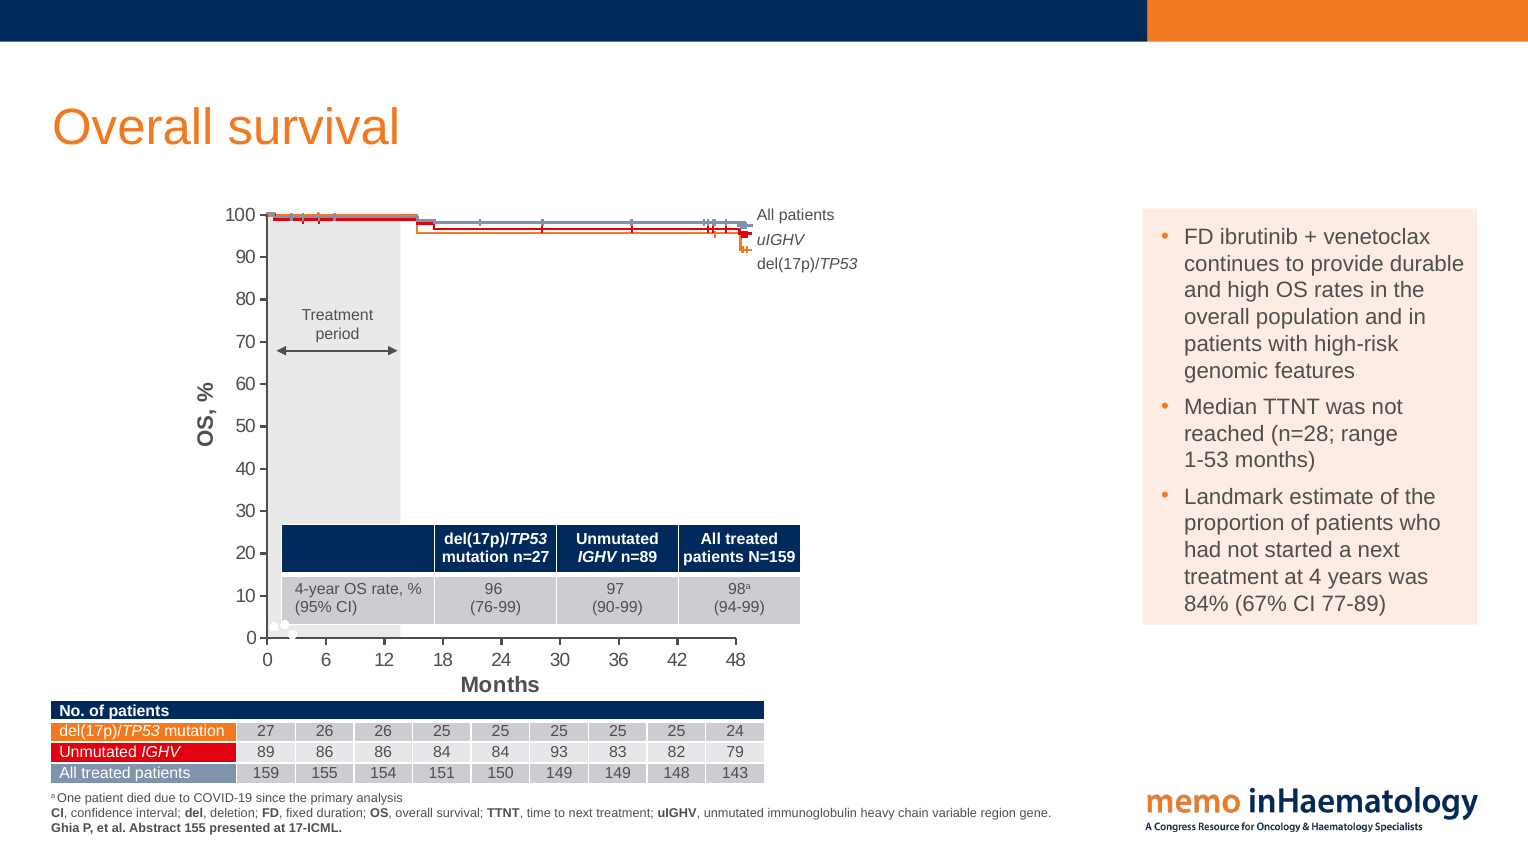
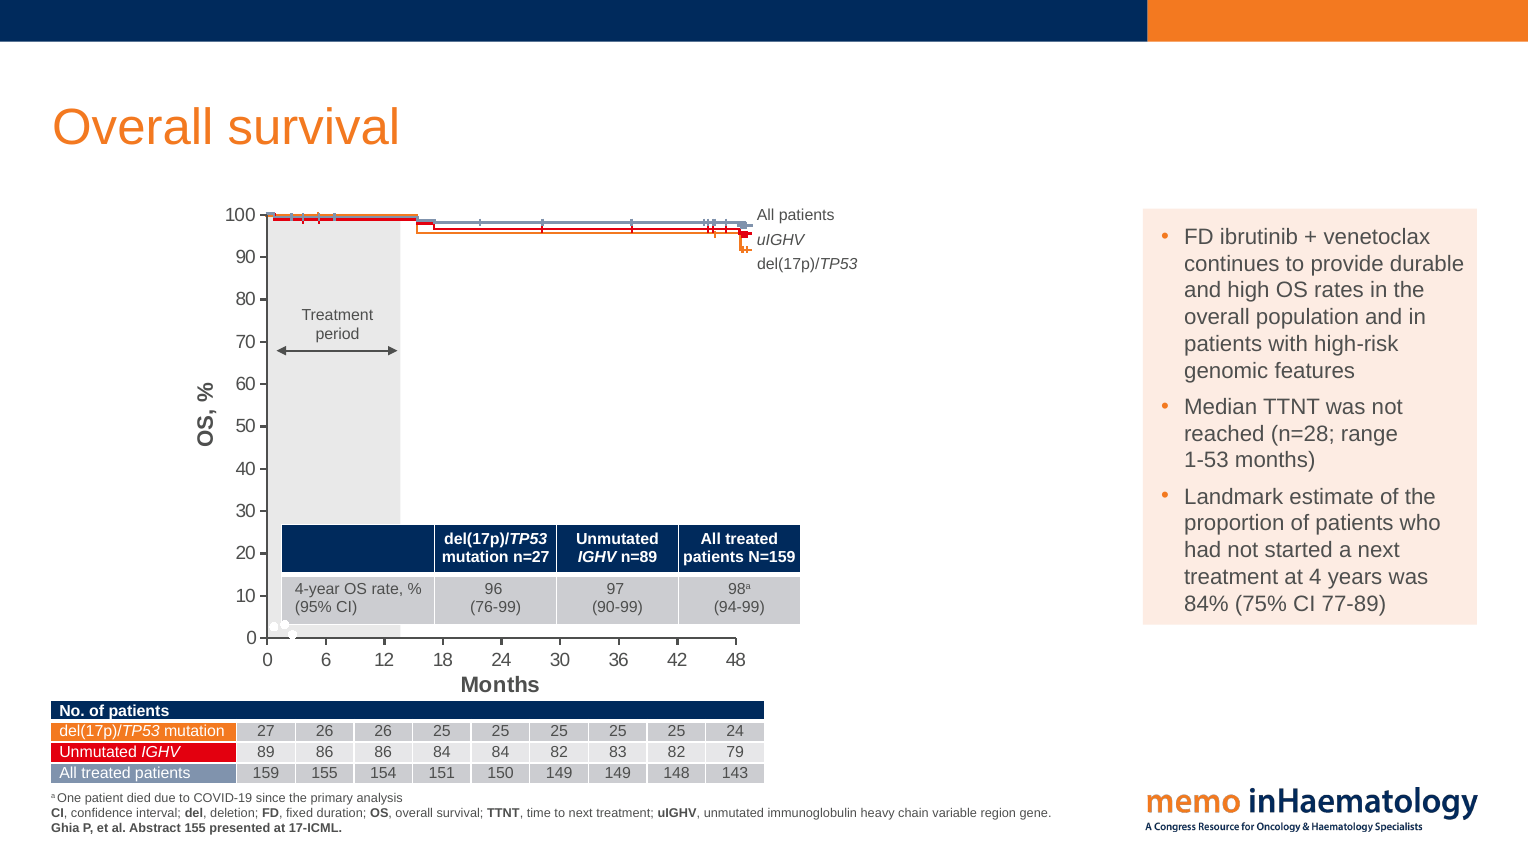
67%: 67% -> 75%
84 93: 93 -> 82
